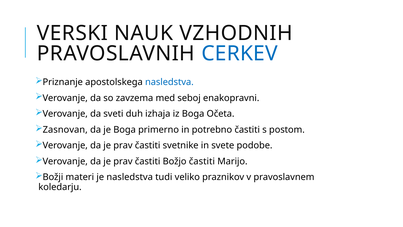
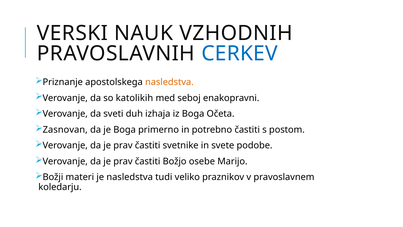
nasledstva at (169, 82) colour: blue -> orange
zavzema: zavzema -> katolikih
Božjo častiti: častiti -> osebe
